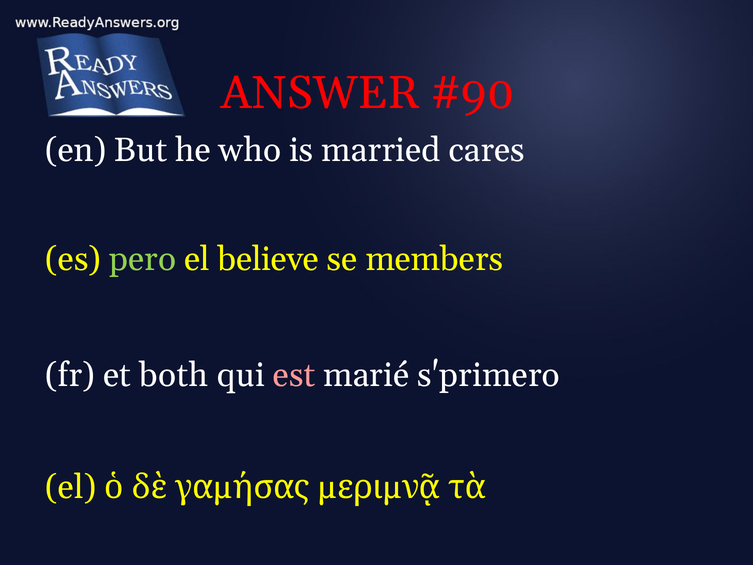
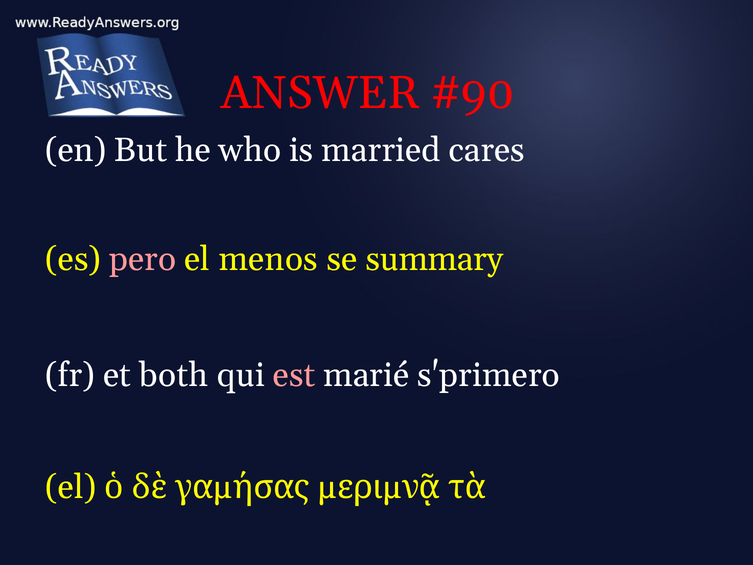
pero colour: light green -> pink
believe: believe -> menos
members: members -> summary
